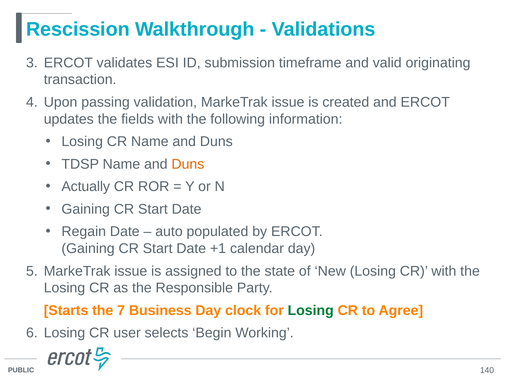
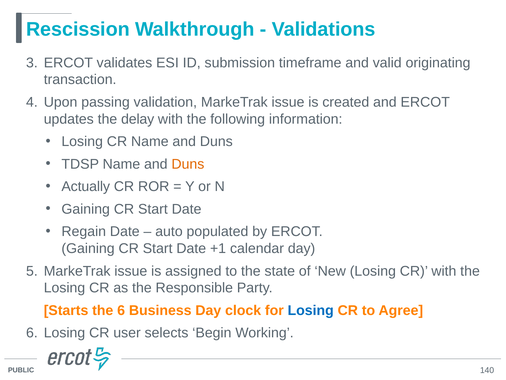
fields: fields -> delay
the 7: 7 -> 6
Losing at (311, 310) colour: green -> blue
